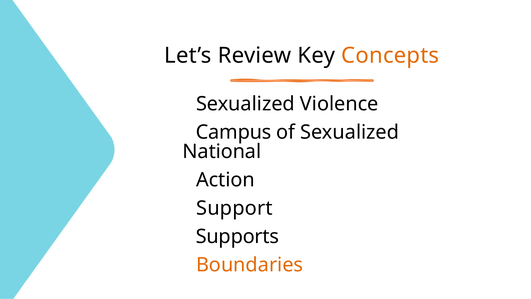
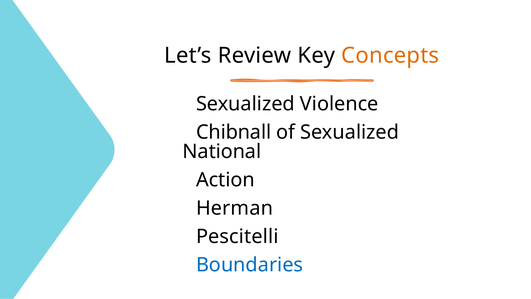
Campus: Campus -> Chibnall
Support: Support -> Herman
Supports: Supports -> Pescitelli
Boundaries colour: orange -> blue
